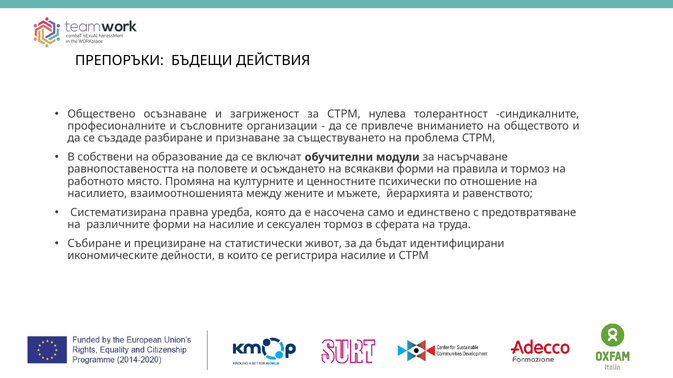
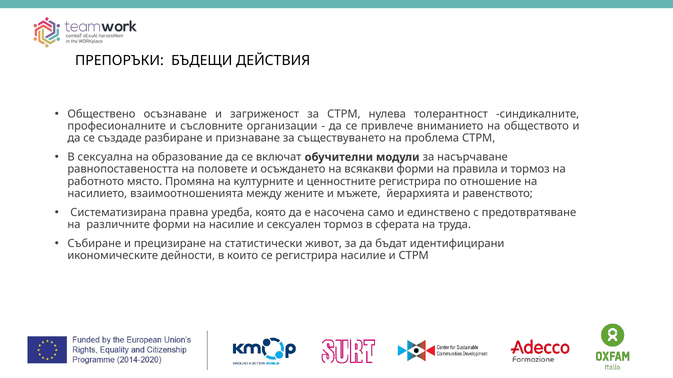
собствени: собствени -> сексуална
ценностните психически: психически -> регистрира
